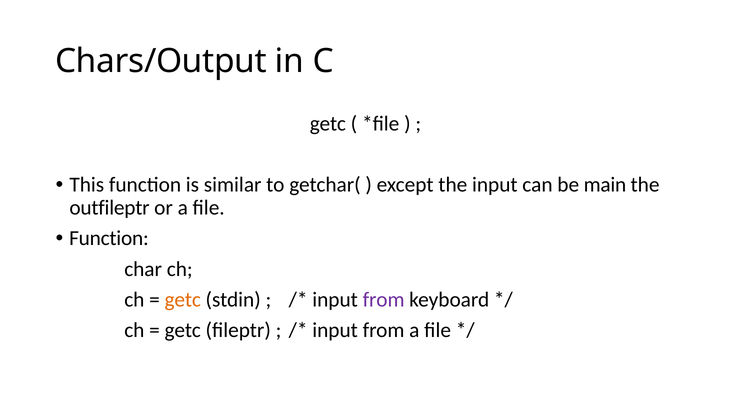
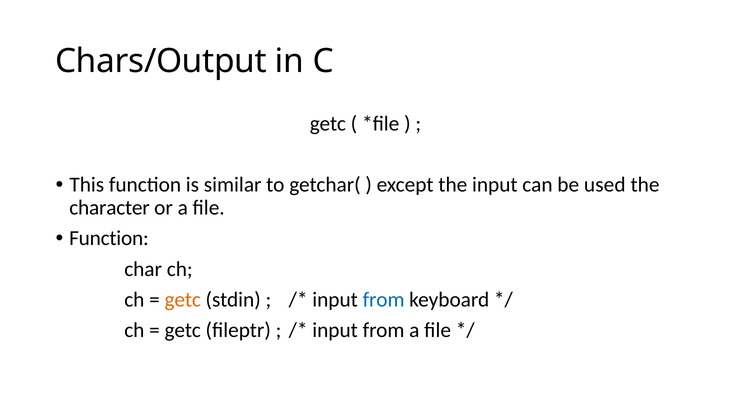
main: main -> used
outfileptr: outfileptr -> character
from at (384, 300) colour: purple -> blue
